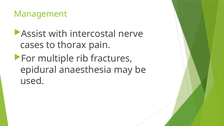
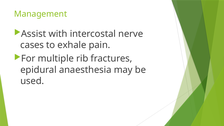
thorax: thorax -> exhale
